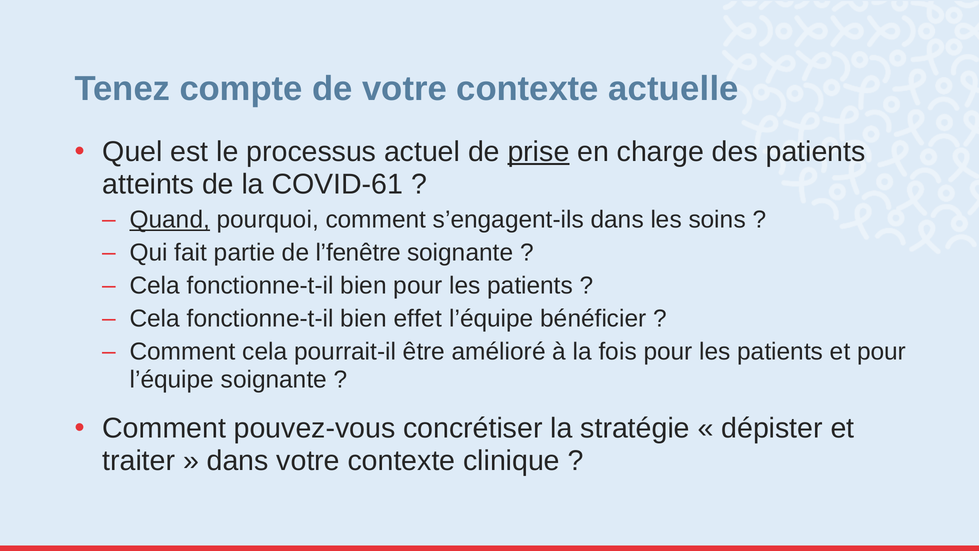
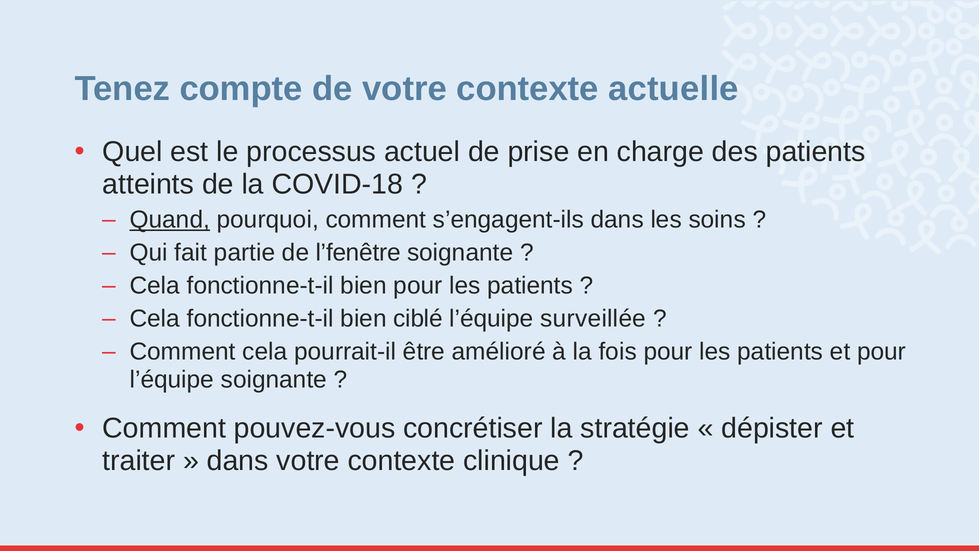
prise underline: present -> none
COVID-61: COVID-61 -> COVID-18
effet: effet -> ciblé
bénéficier: bénéficier -> surveillée
